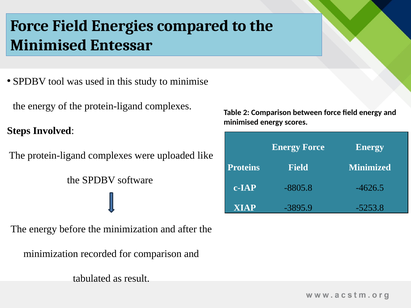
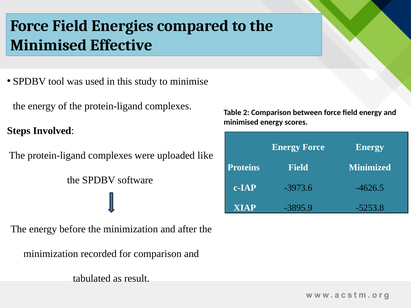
Entessar: Entessar -> Effective
-8805.8: -8805.8 -> -3973.6
